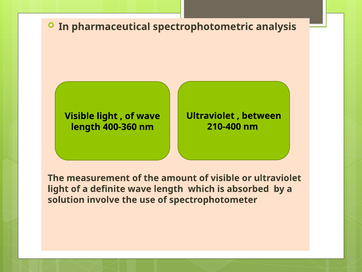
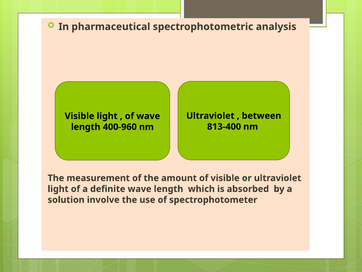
210-400: 210-400 -> 813-400
400-360: 400-360 -> 400-960
